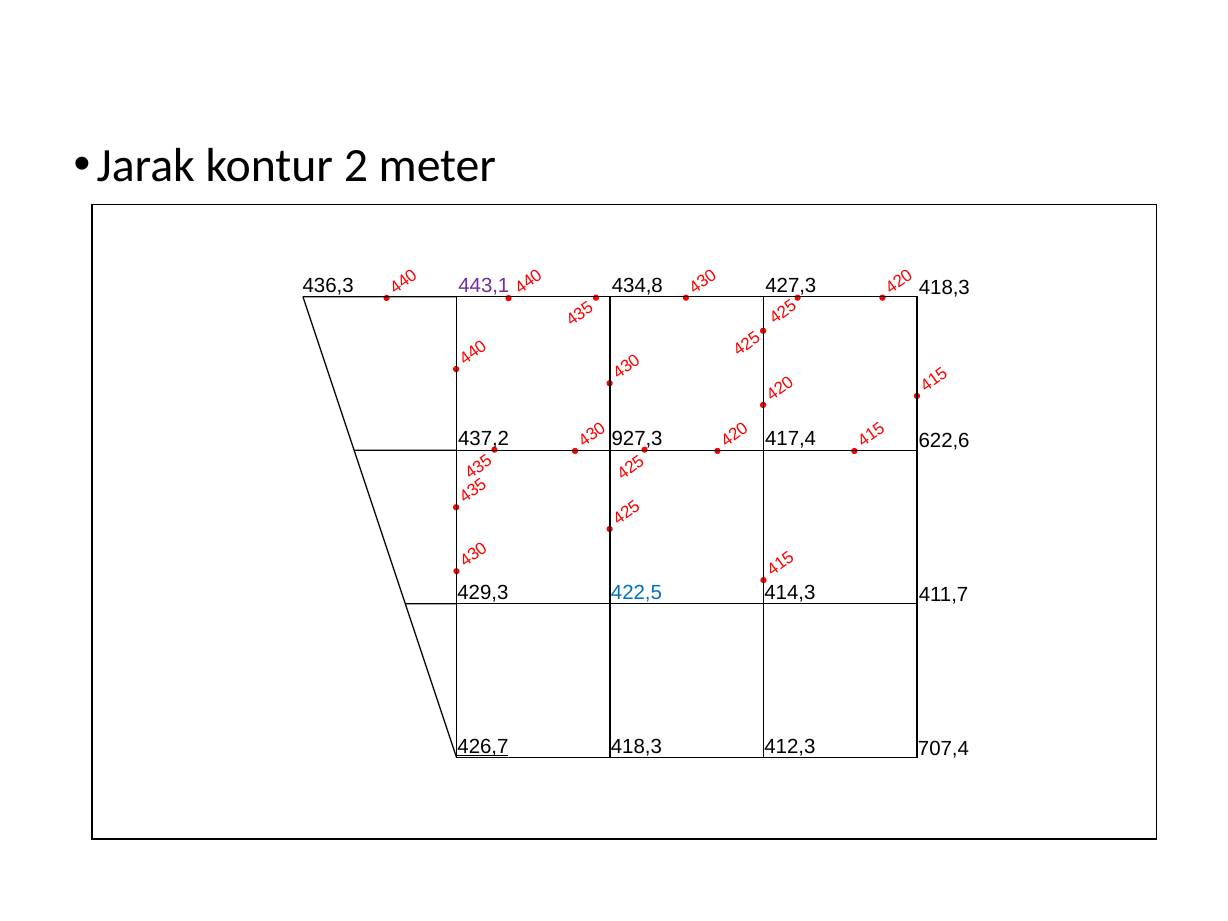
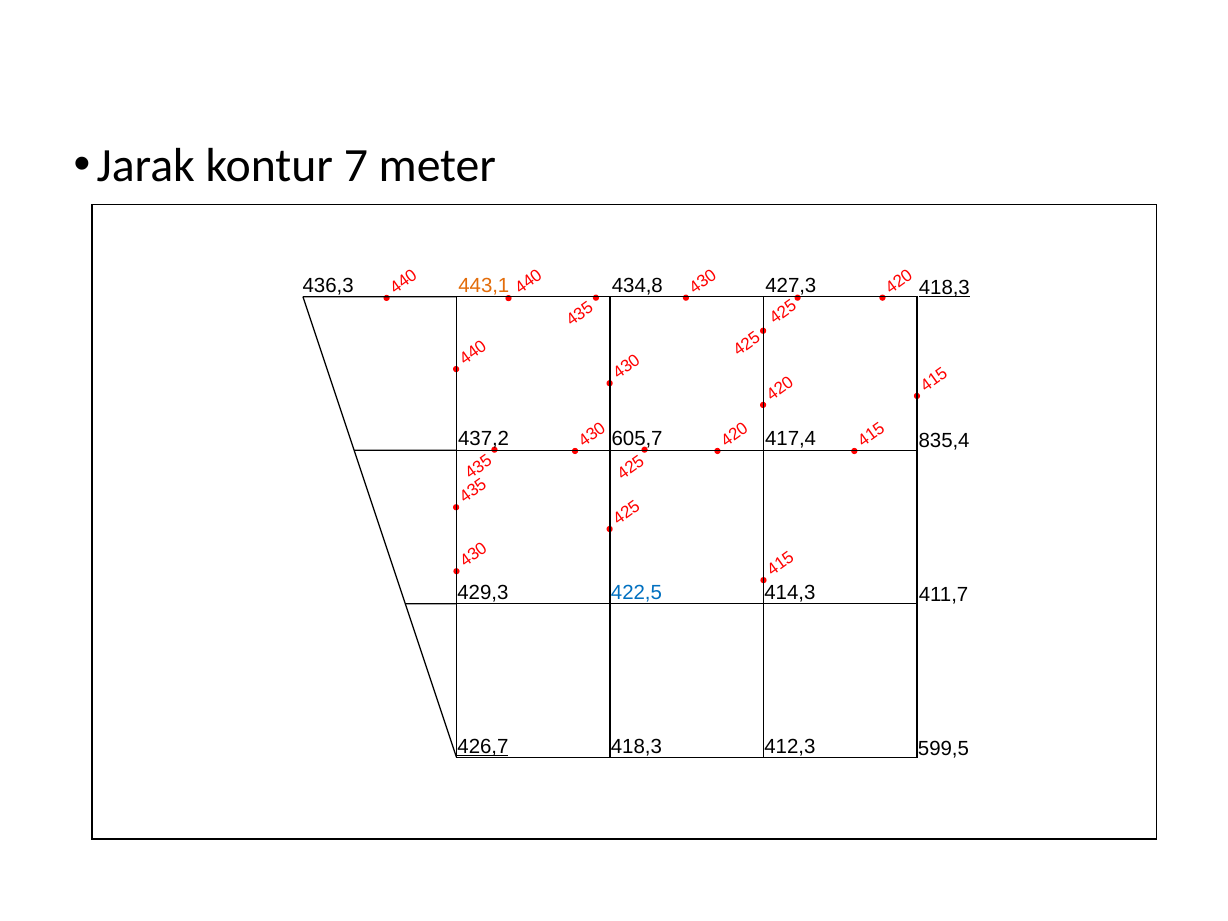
kontur 2: 2 -> 7
443,1 colour: purple -> orange
418,3 at (944, 288) underline: none -> present
927,3: 927,3 -> 605,7
622,6: 622,6 -> 835,4
707,4: 707,4 -> 599,5
